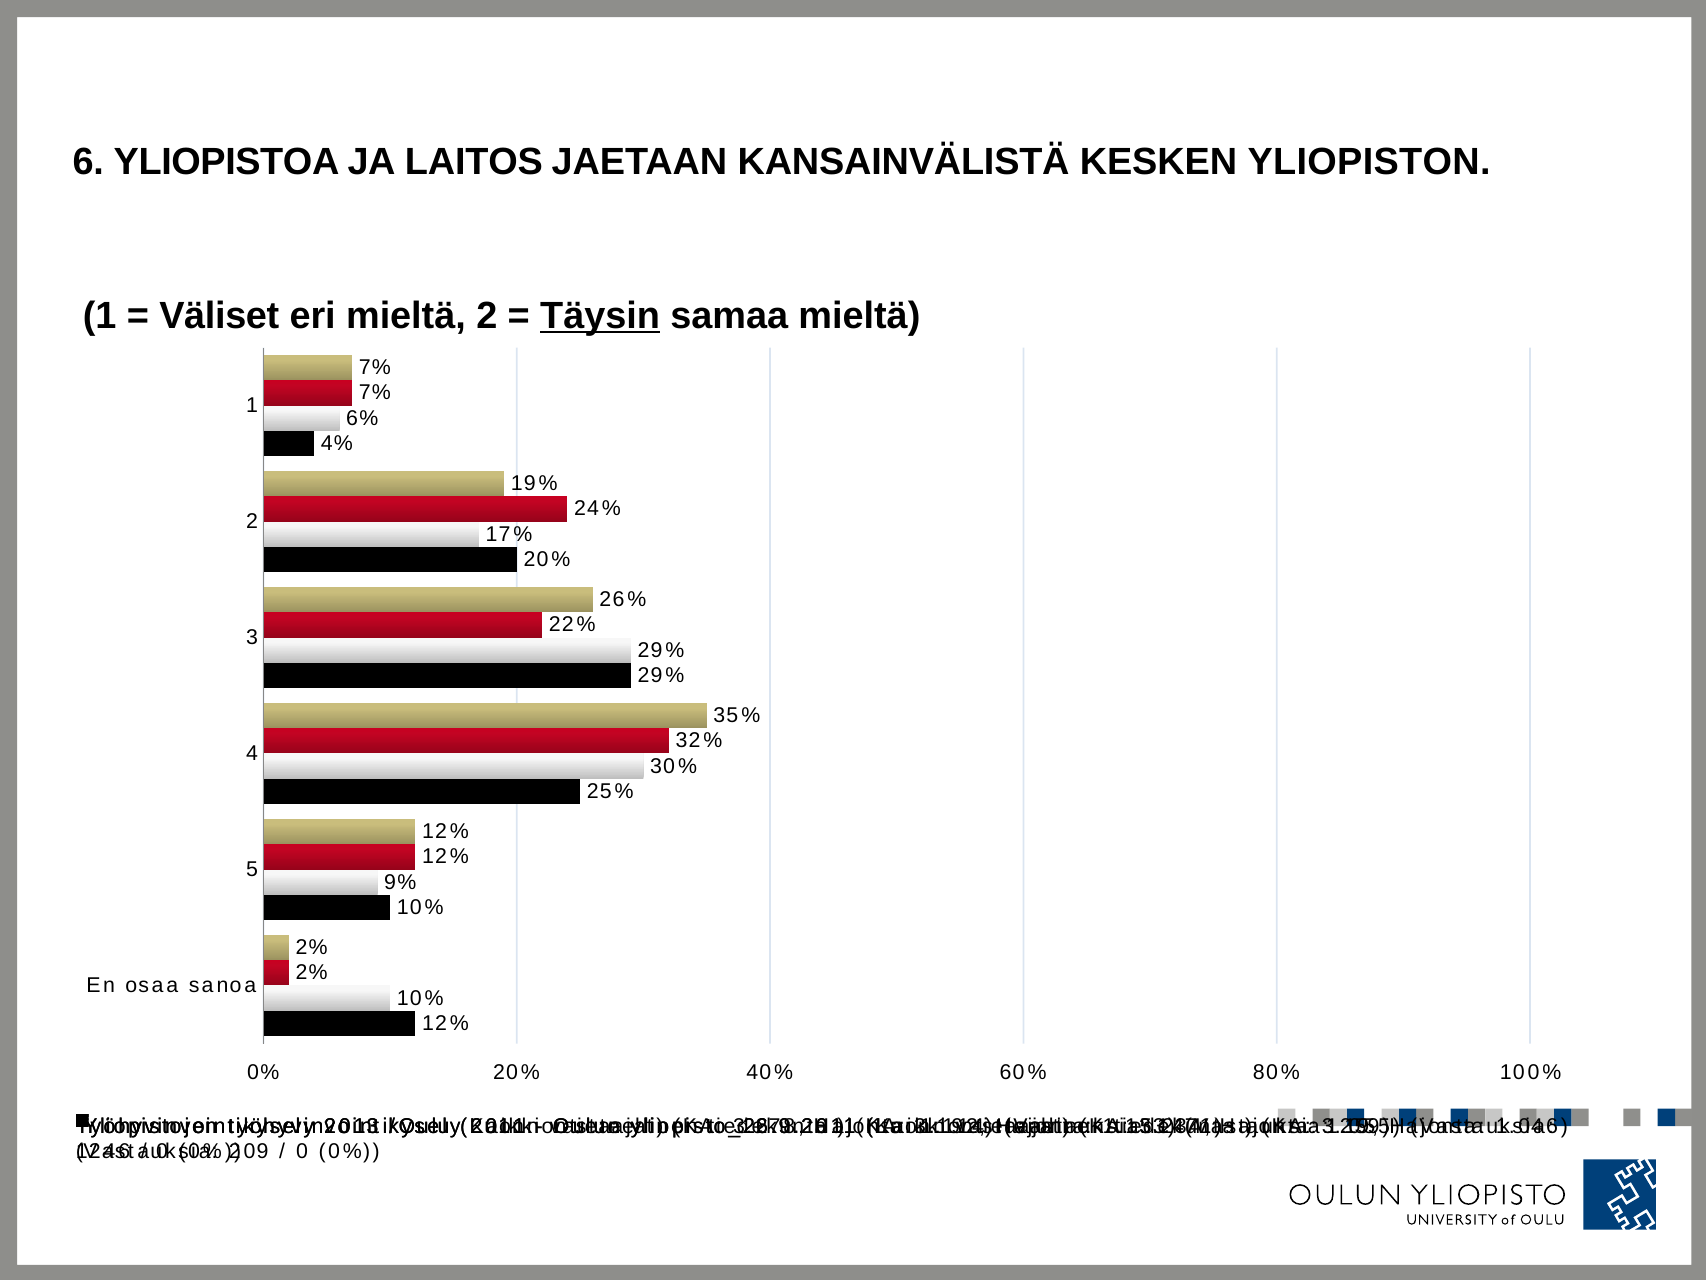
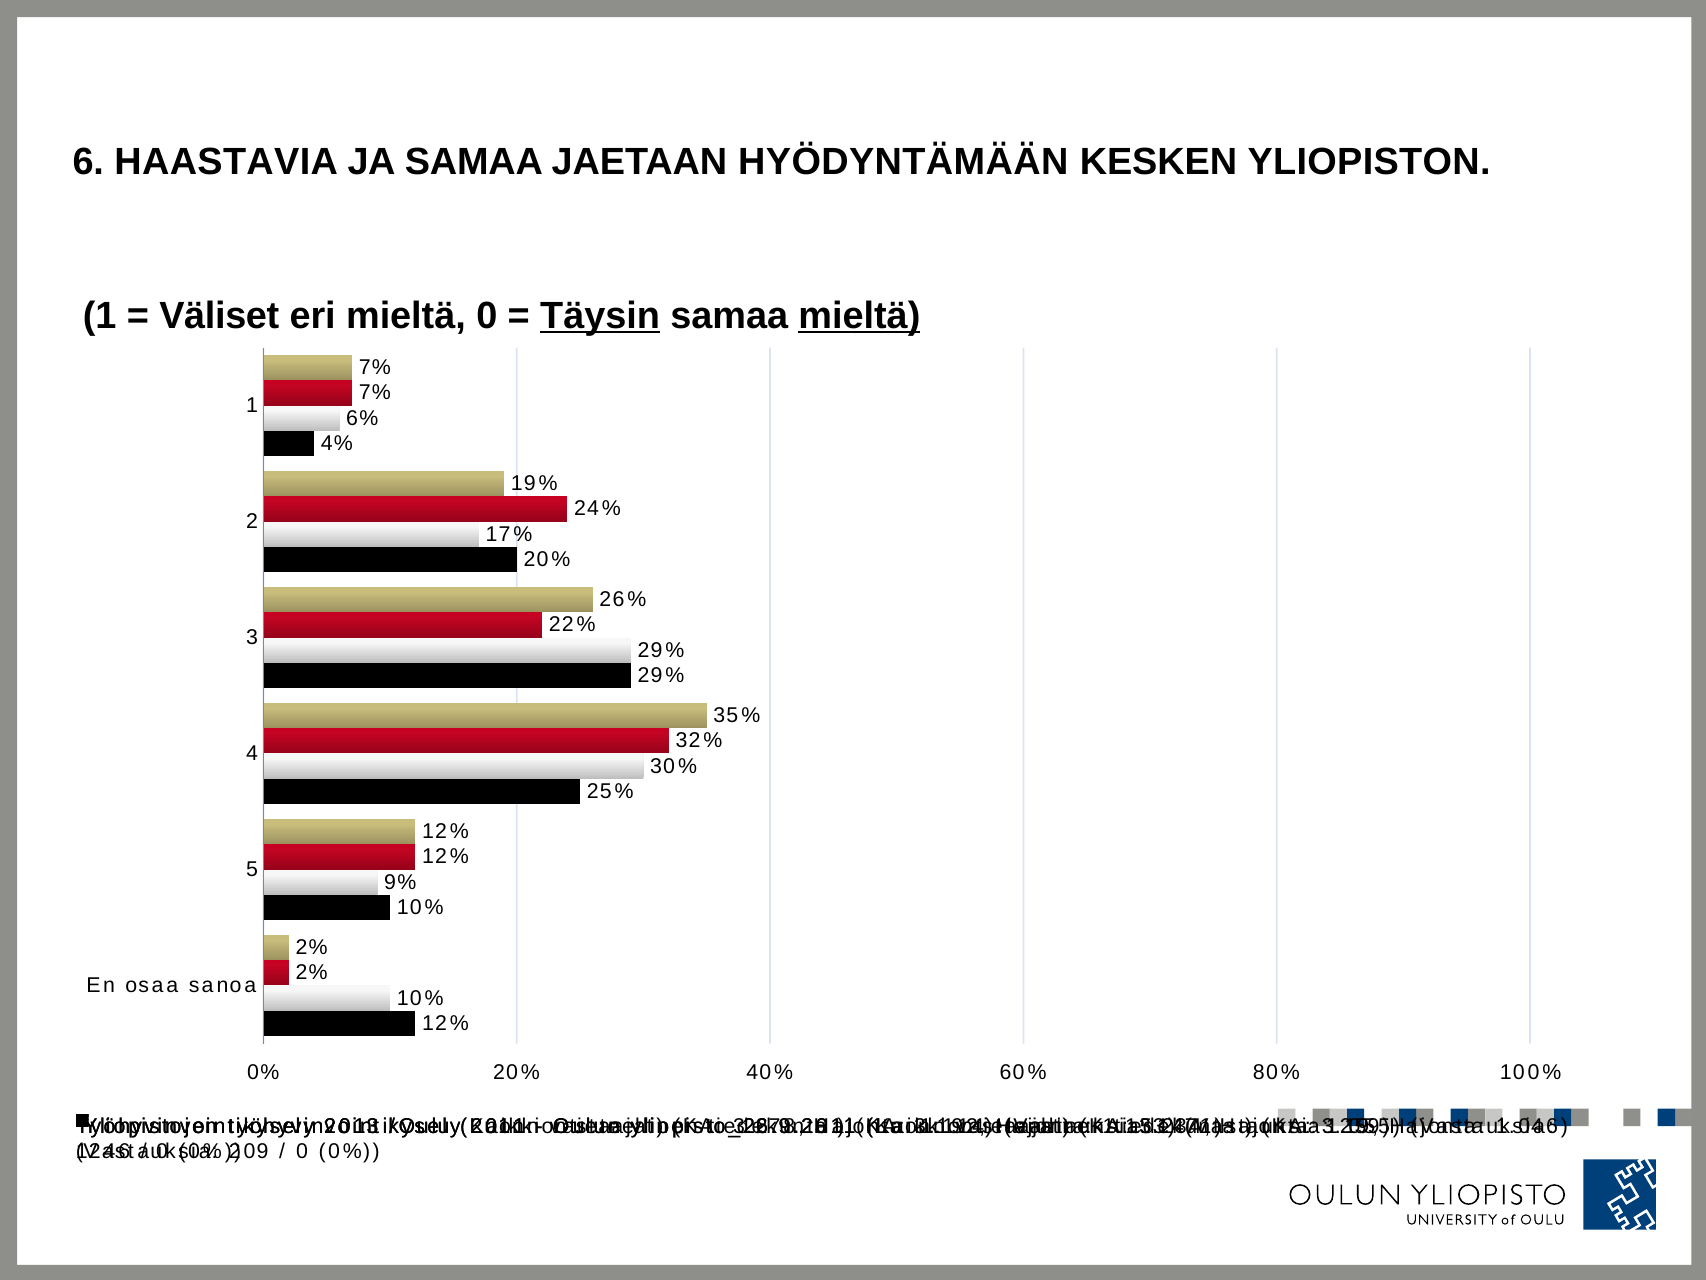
YLIOPISTOA: YLIOPISTOA -> HAASTAVIA
JA LAITOS: LAITOS -> SAMAA
KANSAINVÄLISTÄ: KANSAINVÄLISTÄ -> HYÖDYNTÄMÄÄN
mieltä 2: 2 -> 0
mieltä at (859, 316) underline: none -> present
